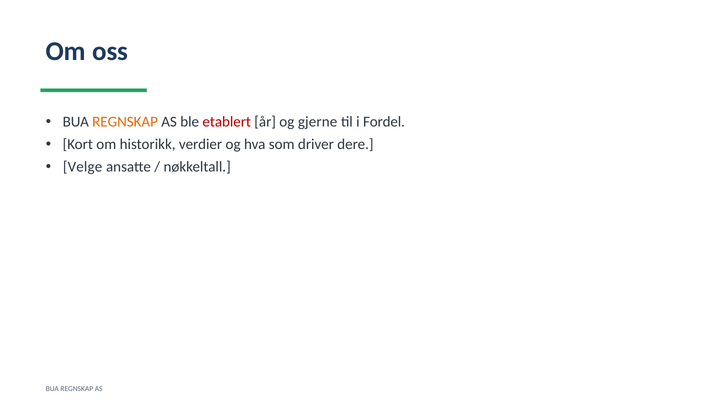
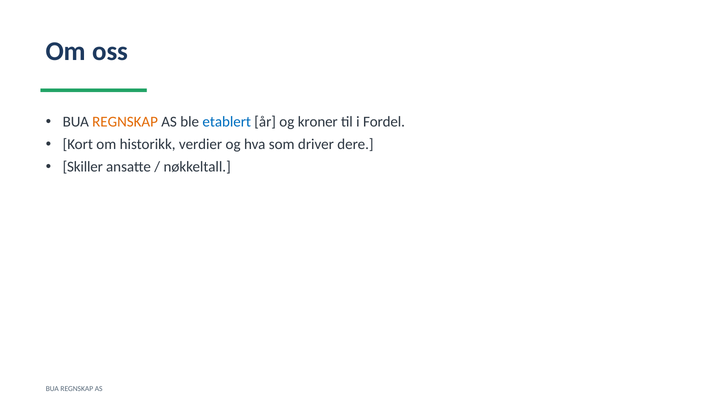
etablert colour: red -> blue
gjerne: gjerne -> kroner
Velge: Velge -> Skiller
